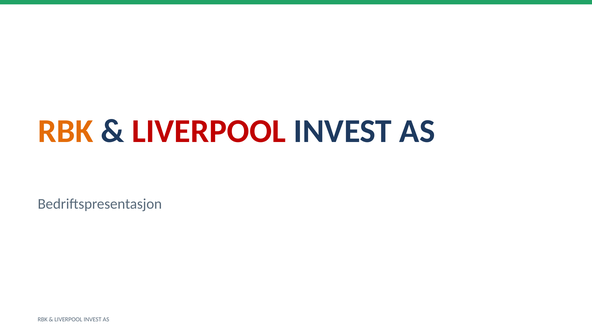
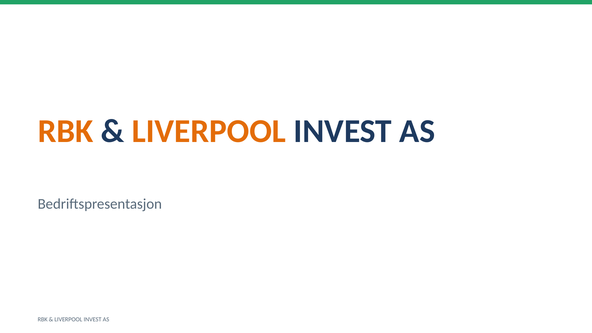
LIVERPOOL at (209, 131) colour: red -> orange
